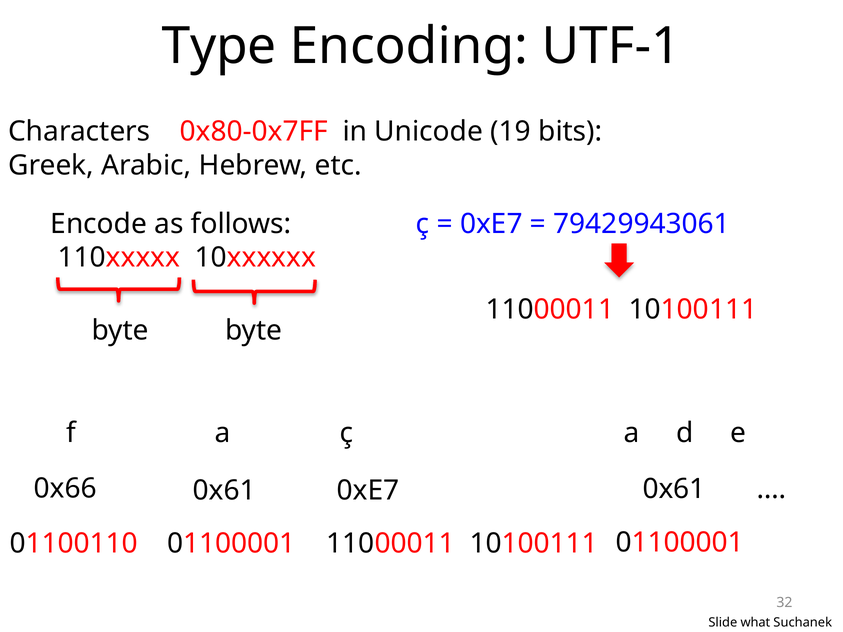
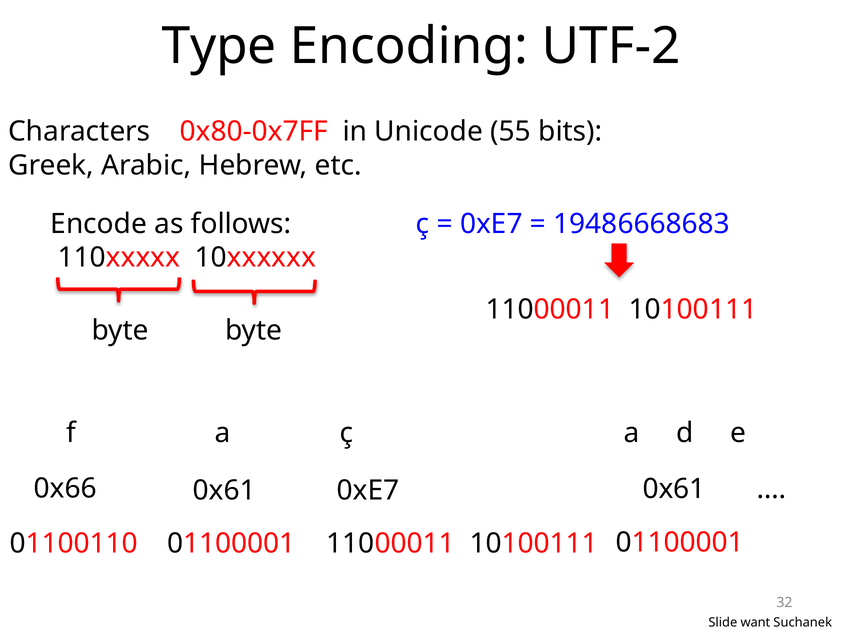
UTF-1: UTF-1 -> UTF-2
19: 19 -> 55
79429943061: 79429943061 -> 19486668683
what: what -> want
